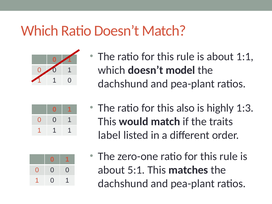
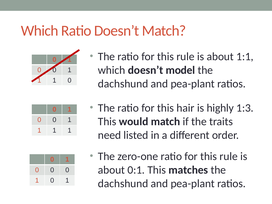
also: also -> hair
label: label -> need
5:1: 5:1 -> 0:1
